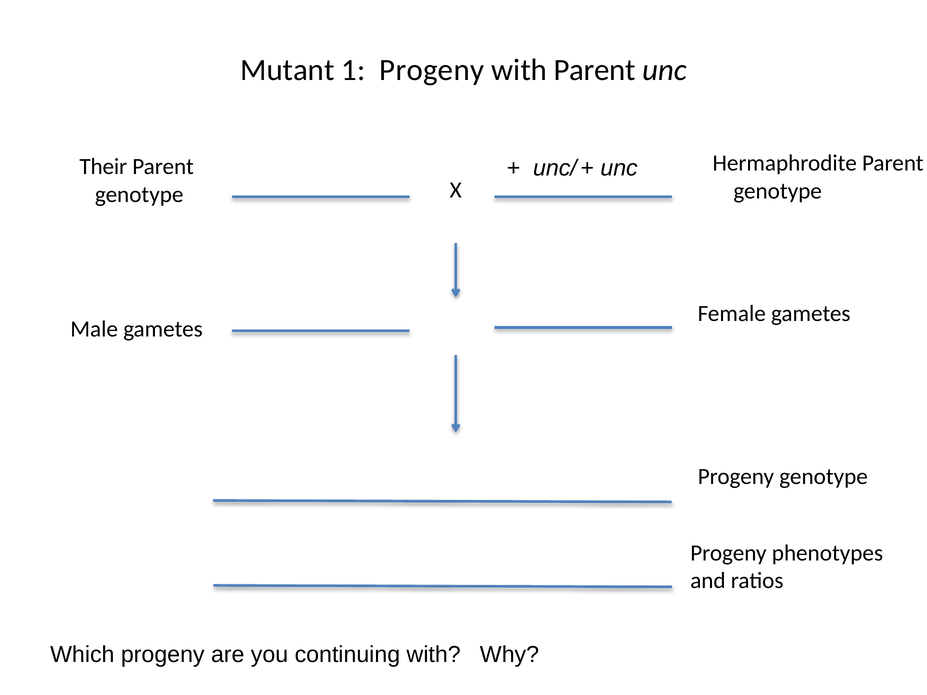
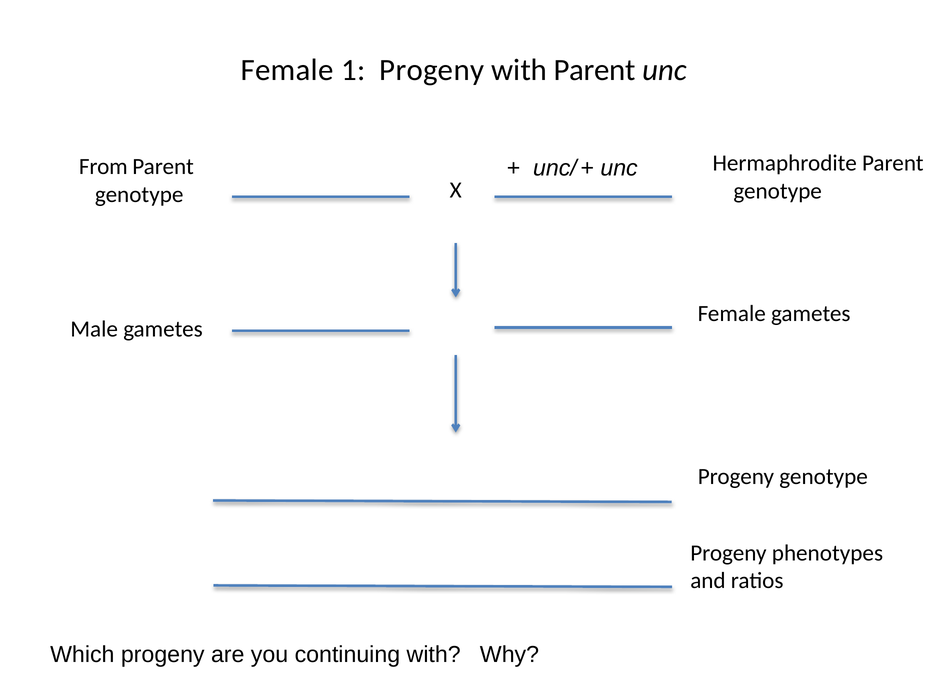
Mutant at (287, 70): Mutant -> Female
Their: Their -> From
